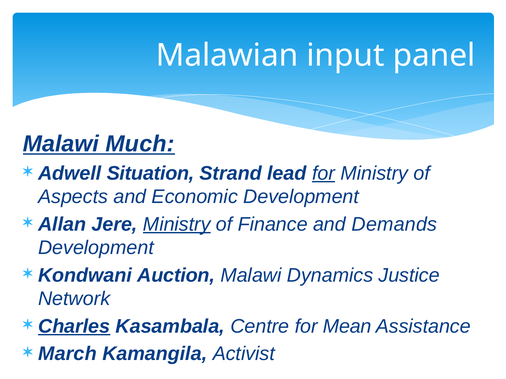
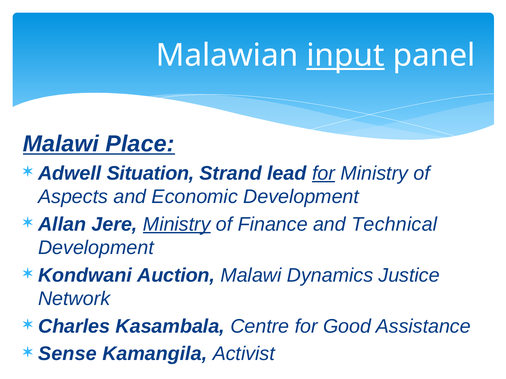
input underline: none -> present
Much: Much -> Place
Demands: Demands -> Technical
Charles underline: present -> none
Mean: Mean -> Good
March: March -> Sense
